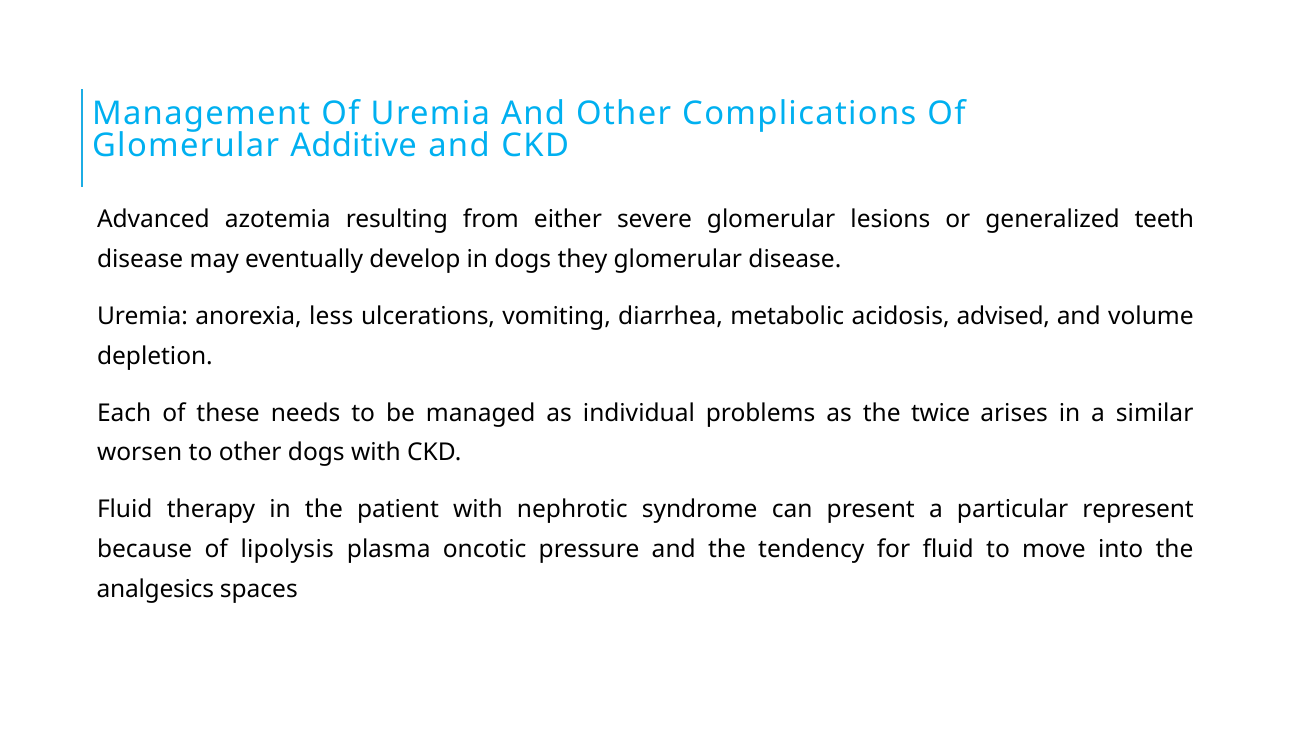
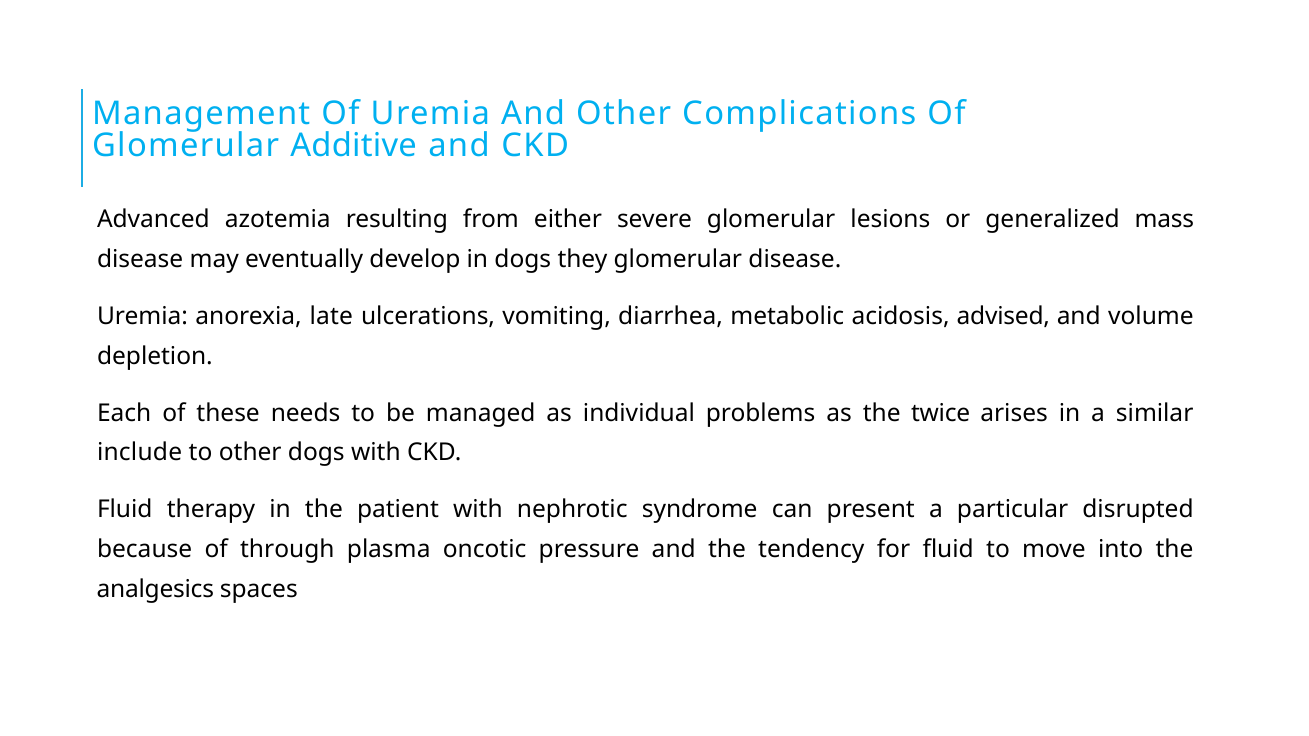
teeth: teeth -> mass
less: less -> late
worsen: worsen -> include
represent: represent -> disrupted
lipolysis: lipolysis -> through
